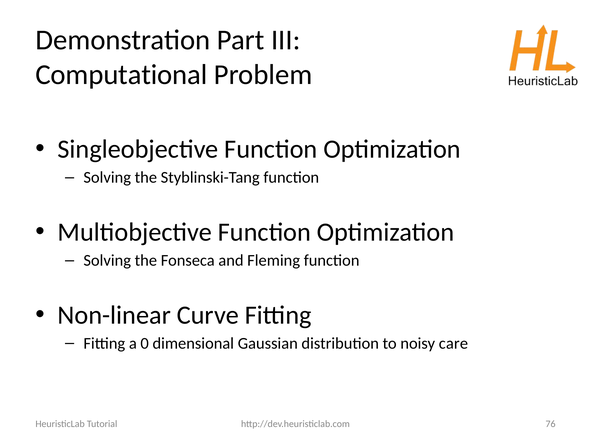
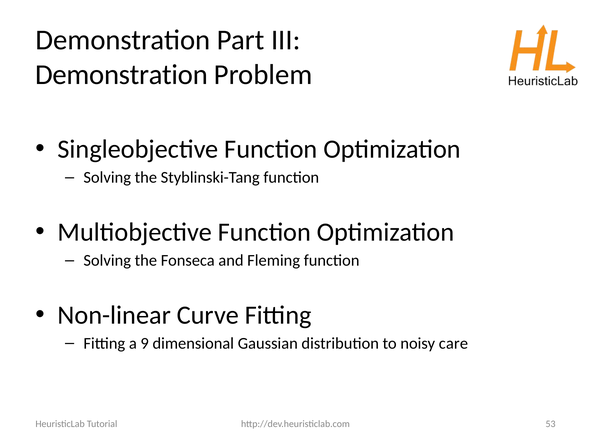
Computational at (121, 74): Computational -> Demonstration
0: 0 -> 9
76: 76 -> 53
